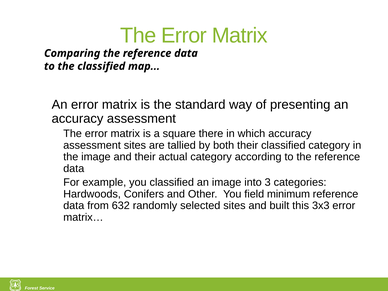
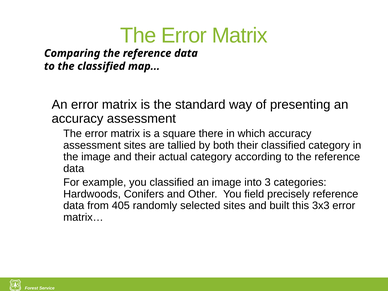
minimum: minimum -> precisely
632: 632 -> 405
